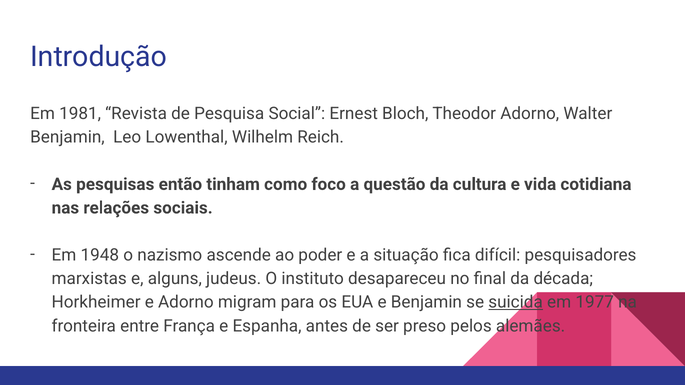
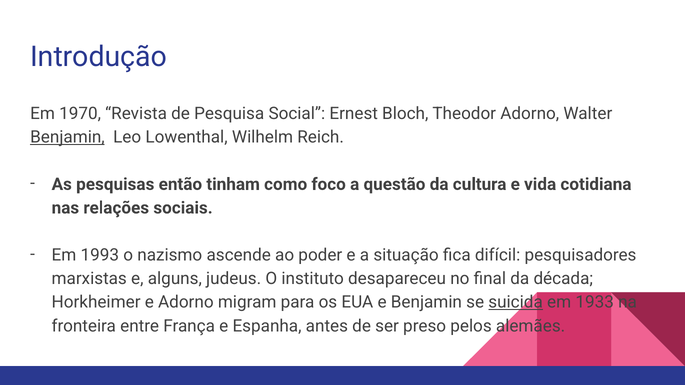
1981: 1981 -> 1970
Benjamin at (67, 137) underline: none -> present
1948: 1948 -> 1993
1977: 1977 -> 1933
